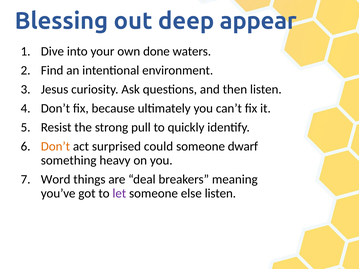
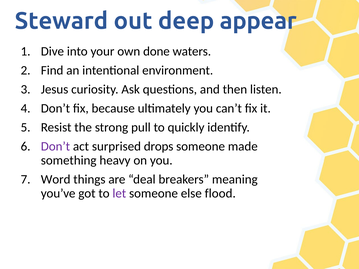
Blessing: Blessing -> Steward
Don’t at (55, 146) colour: orange -> purple
could: could -> drops
dwarf: dwarf -> made
else listen: listen -> flood
